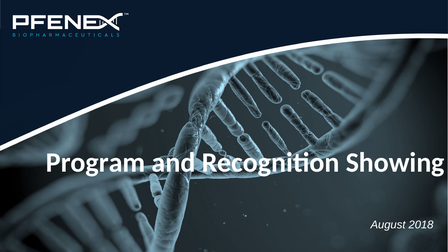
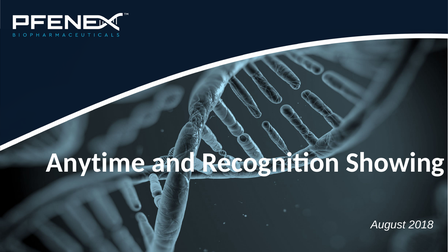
Program: Program -> Anytime
